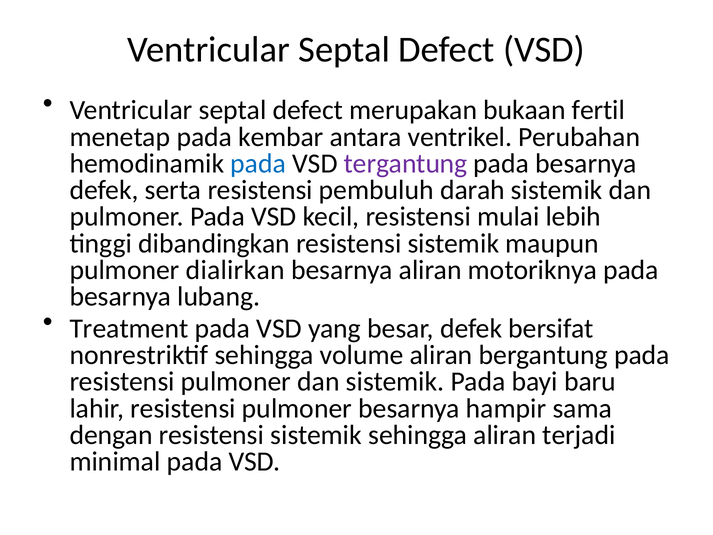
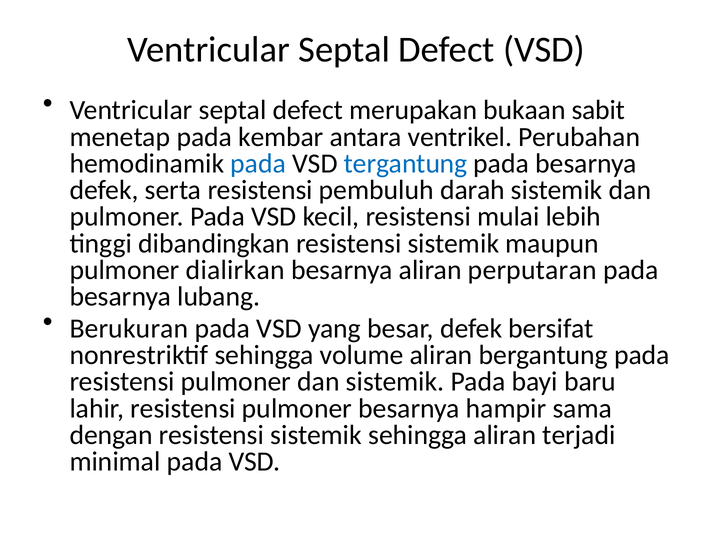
fertil: fertil -> sabit
tergantung colour: purple -> blue
motoriknya: motoriknya -> perputaran
Treatment: Treatment -> Berukuran
